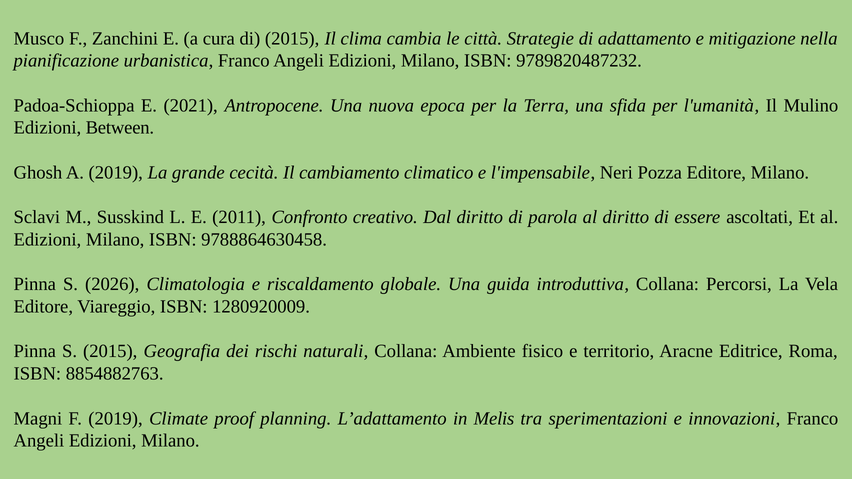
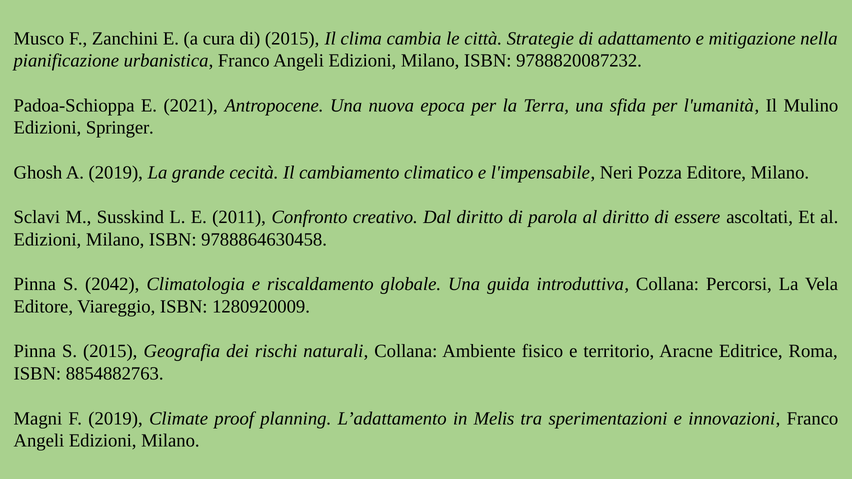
9789820487232: 9789820487232 -> 9788820087232
Between: Between -> Springer
2026: 2026 -> 2042
